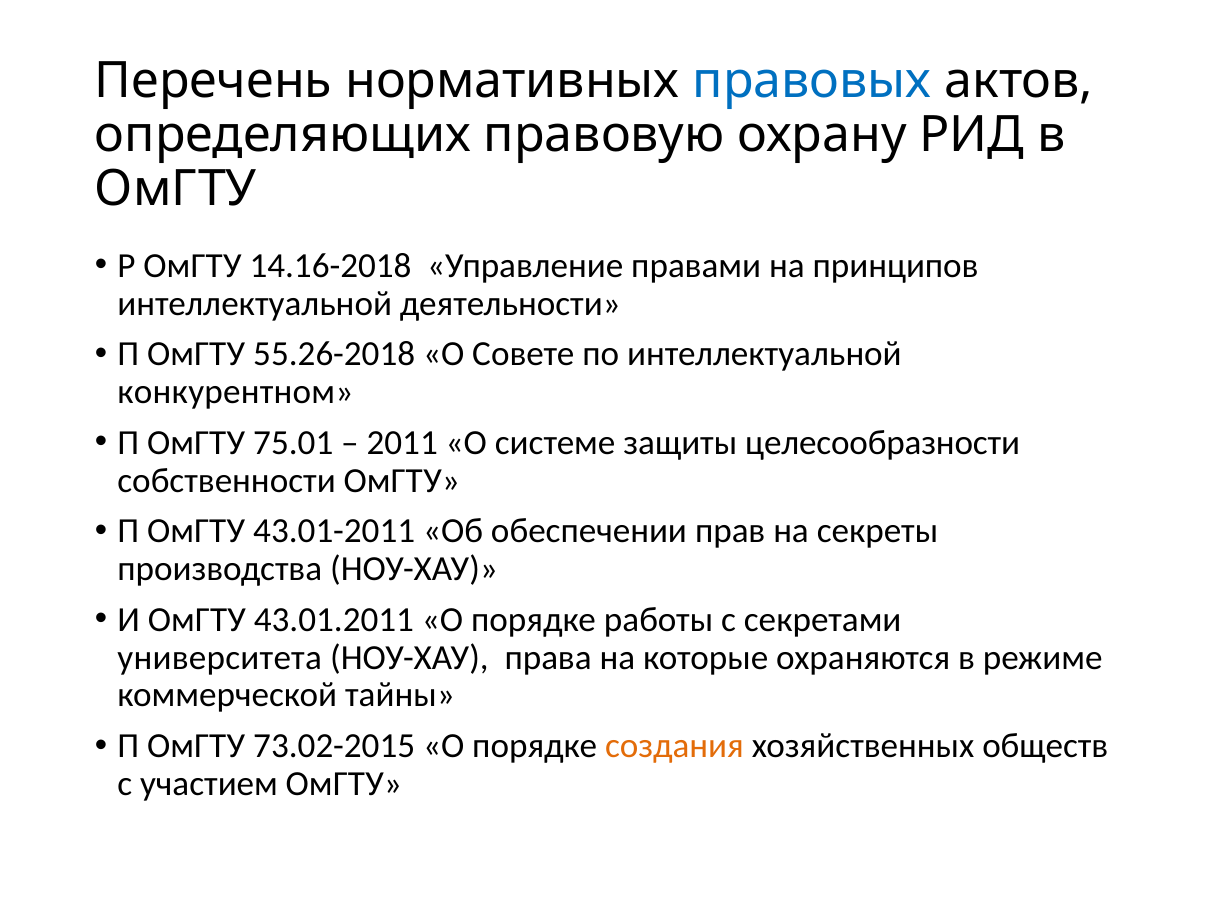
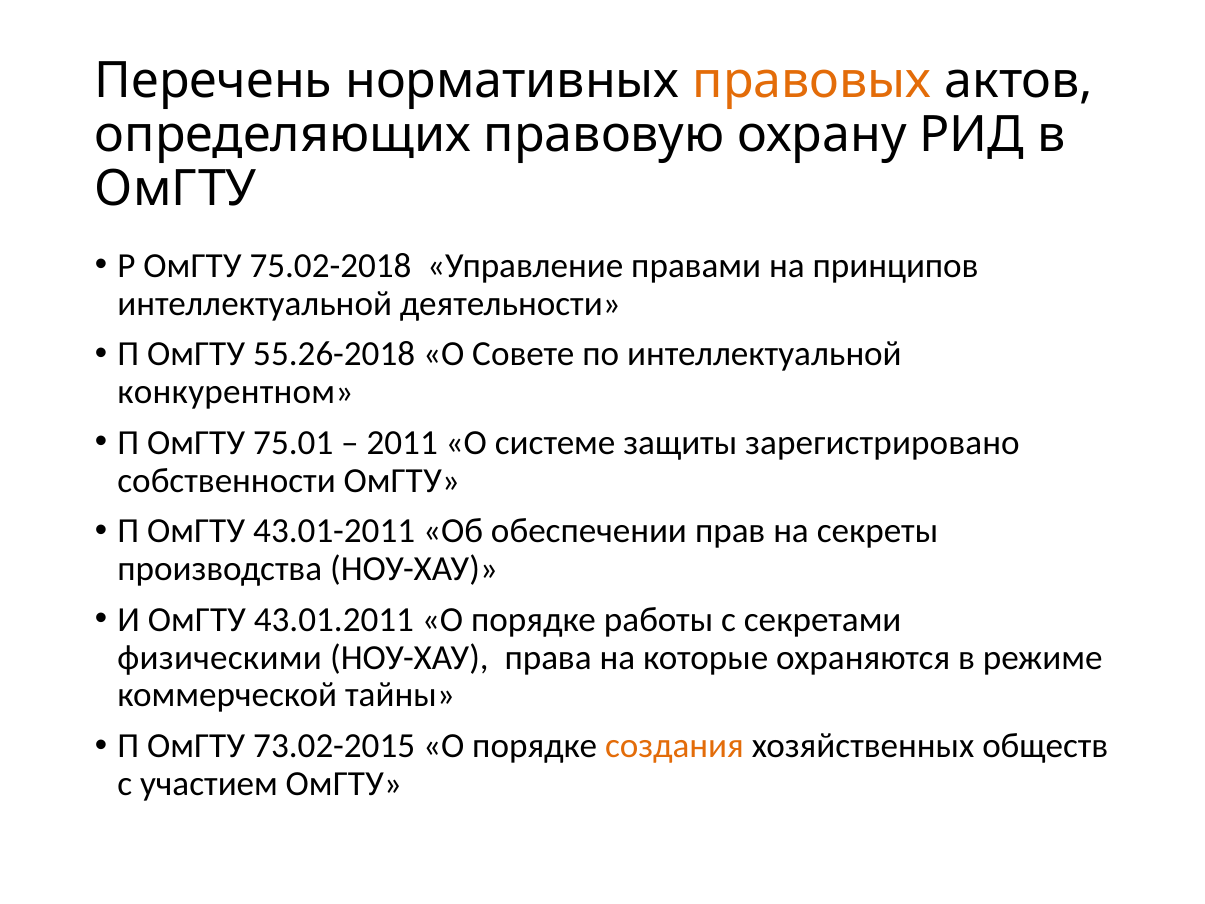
правовых colour: blue -> orange
14.16-2018: 14.16-2018 -> 75.02-2018
целесообразности: целесообразности -> зарегистрировано
университета: университета -> физическими
